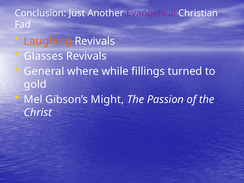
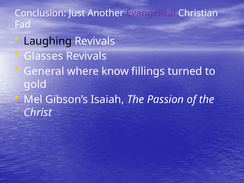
Laughing colour: orange -> black
while: while -> know
Might: Might -> Isaiah
